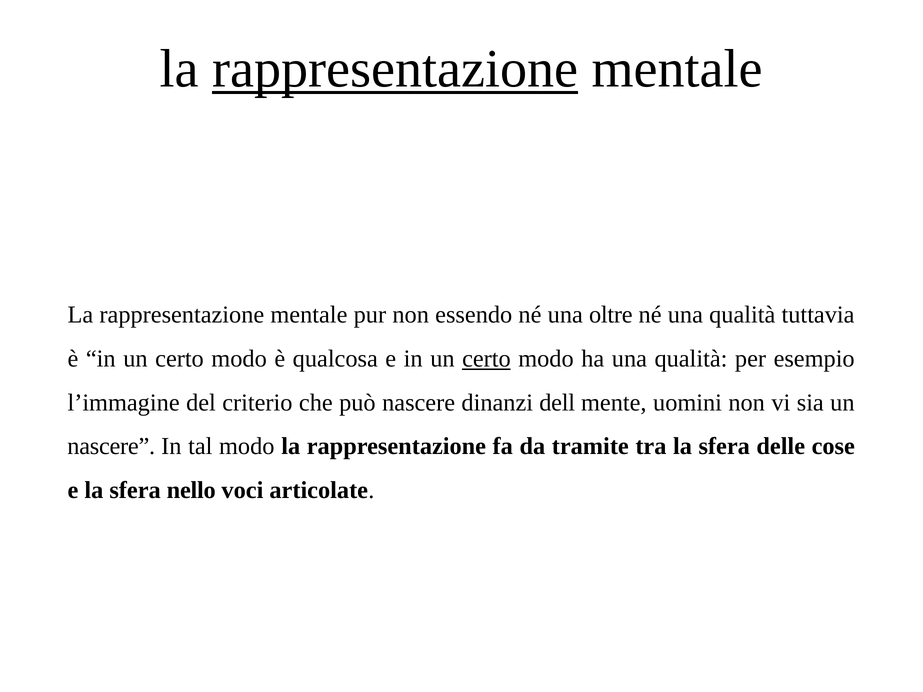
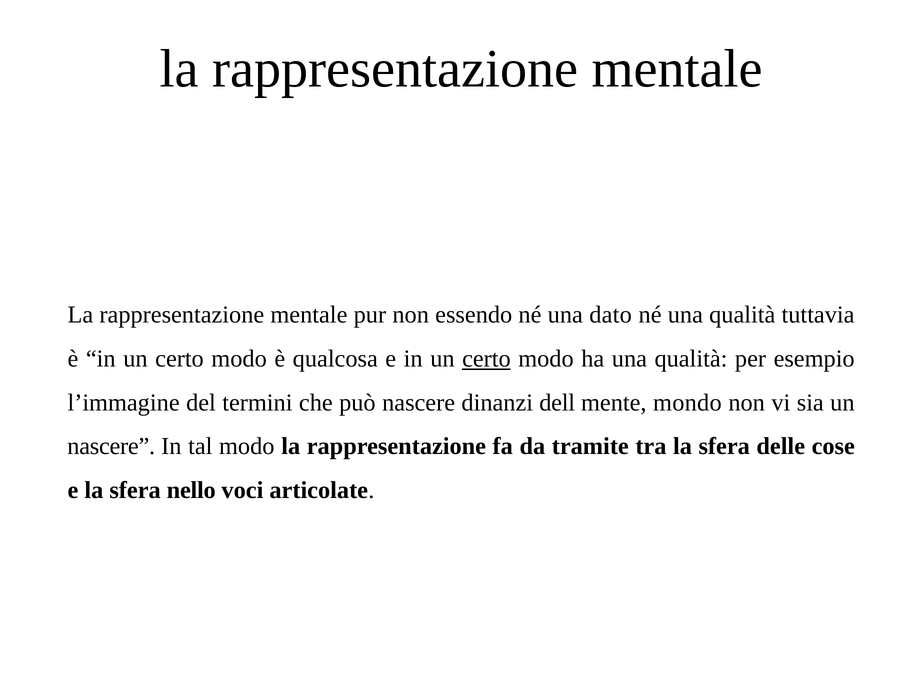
rappresentazione at (395, 69) underline: present -> none
oltre: oltre -> dato
criterio: criterio -> termini
uomini: uomini -> mondo
